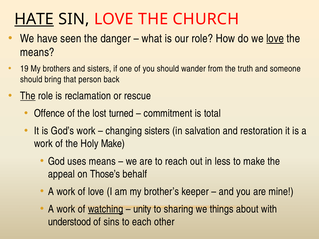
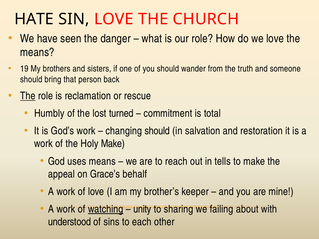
HATE underline: present -> none
love at (275, 38) underline: present -> none
Offence: Offence -> Humbly
changing sisters: sisters -> should
less: less -> tells
Those’s: Those’s -> Grace’s
things: things -> failing
